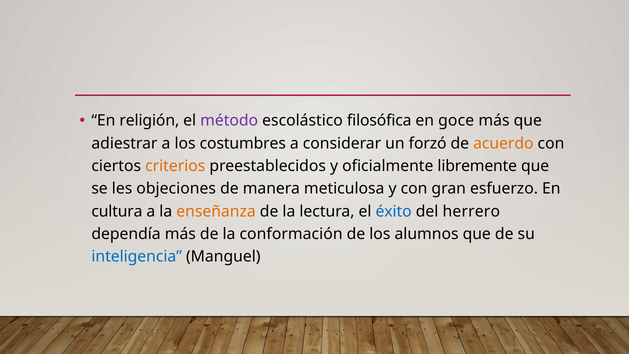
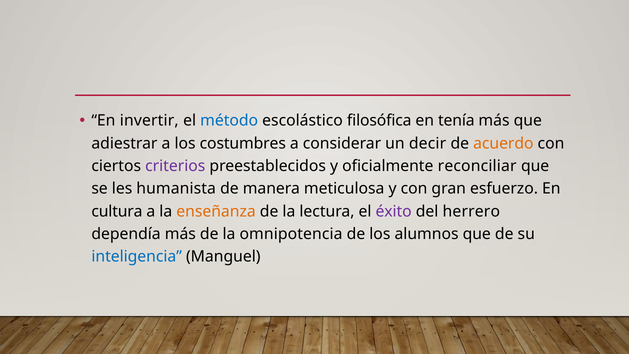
religión: religión -> invertir
método colour: purple -> blue
goce: goce -> tenía
forzó: forzó -> decir
criterios colour: orange -> purple
libremente: libremente -> reconciliar
objeciones: objeciones -> humanista
éxito colour: blue -> purple
conformación: conformación -> omnipotencia
